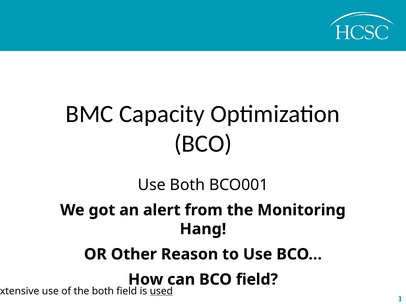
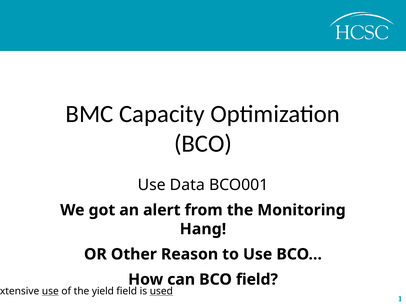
Use Both: Both -> Data
use at (50, 292) underline: none -> present
the both: both -> yield
